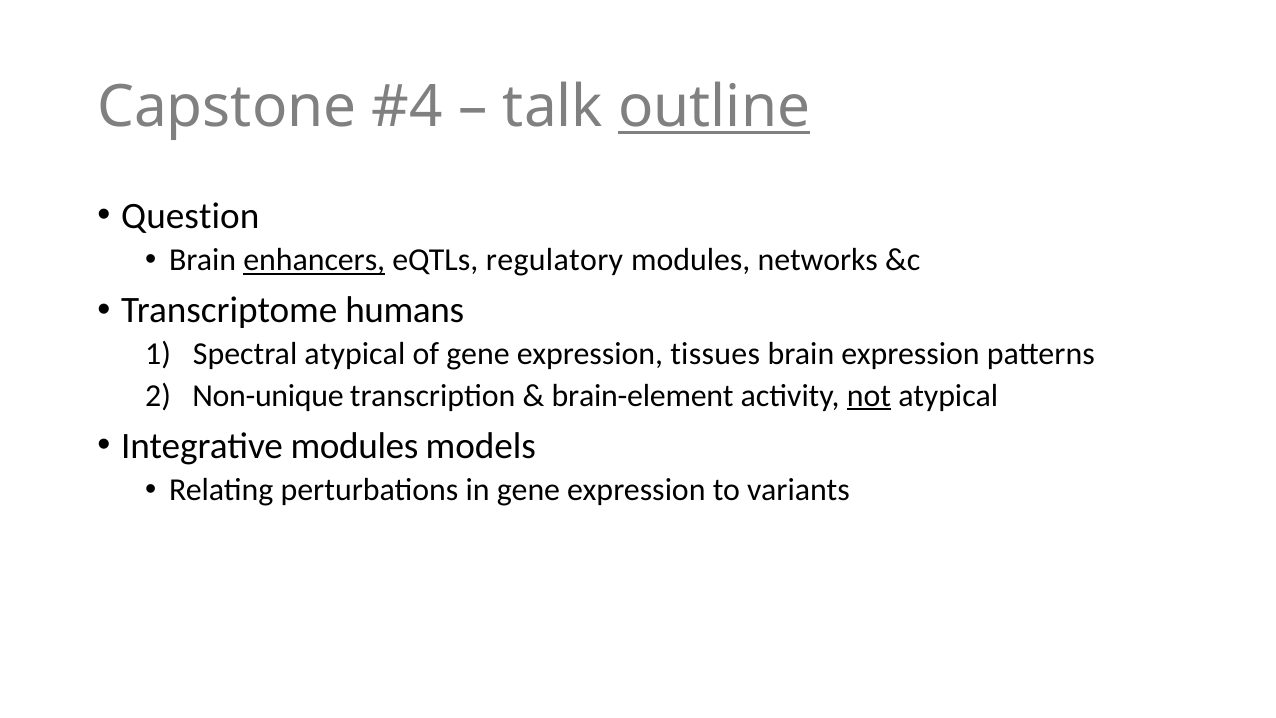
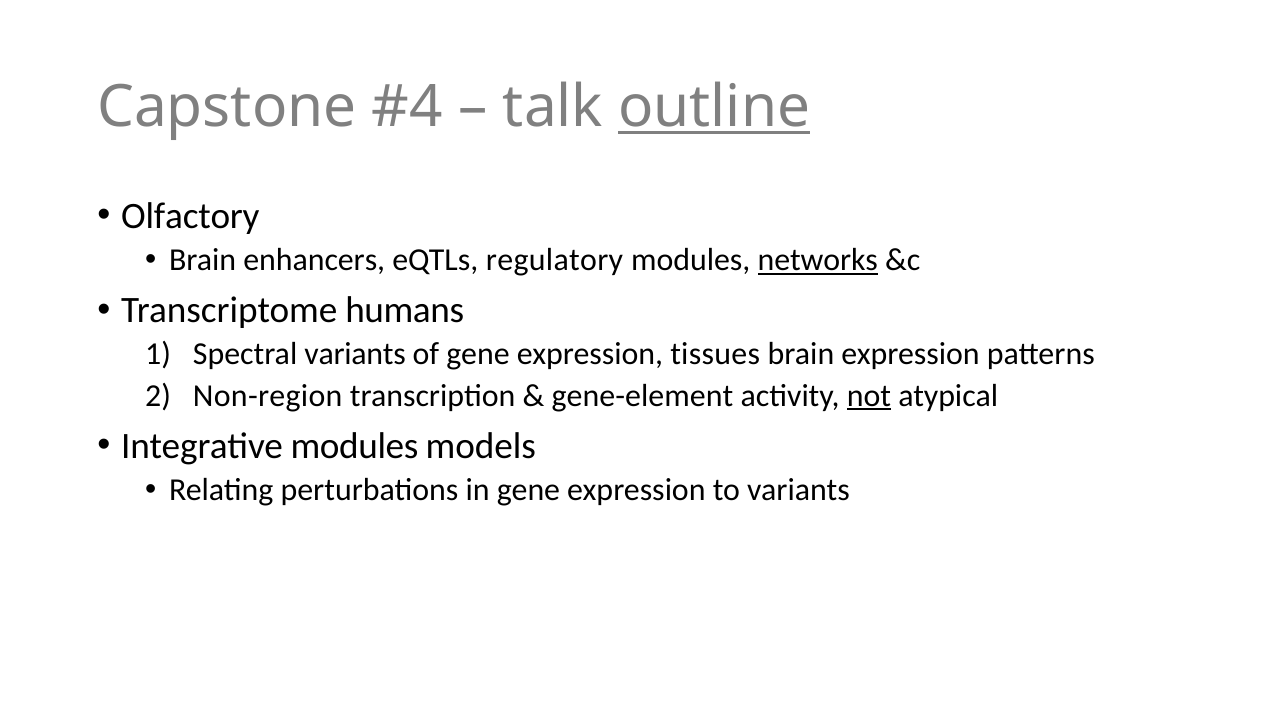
Question: Question -> Olfactory
enhancers underline: present -> none
networks underline: none -> present
Spectral atypical: atypical -> variants
Non-unique: Non-unique -> Non-region
brain-element: brain-element -> gene-element
